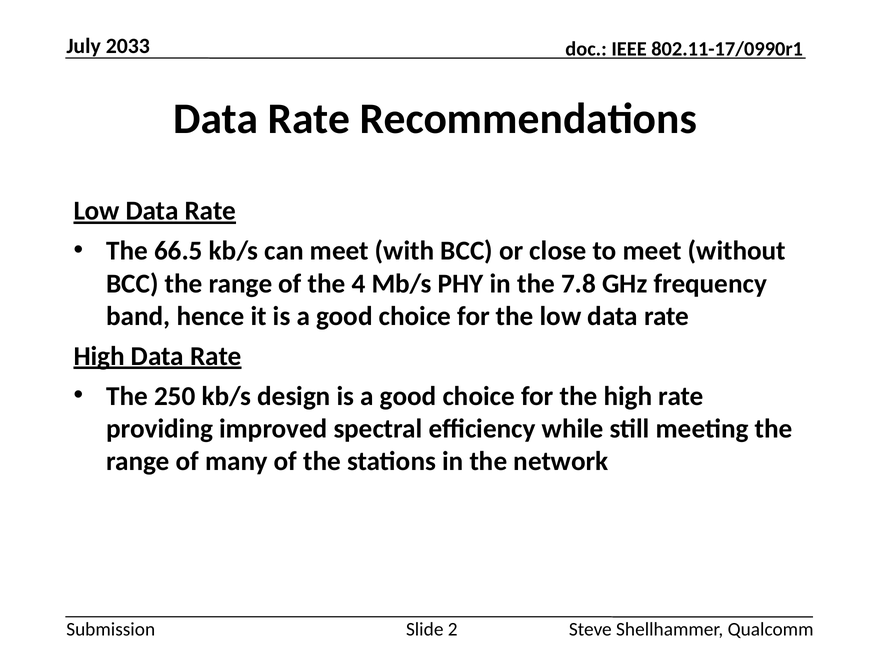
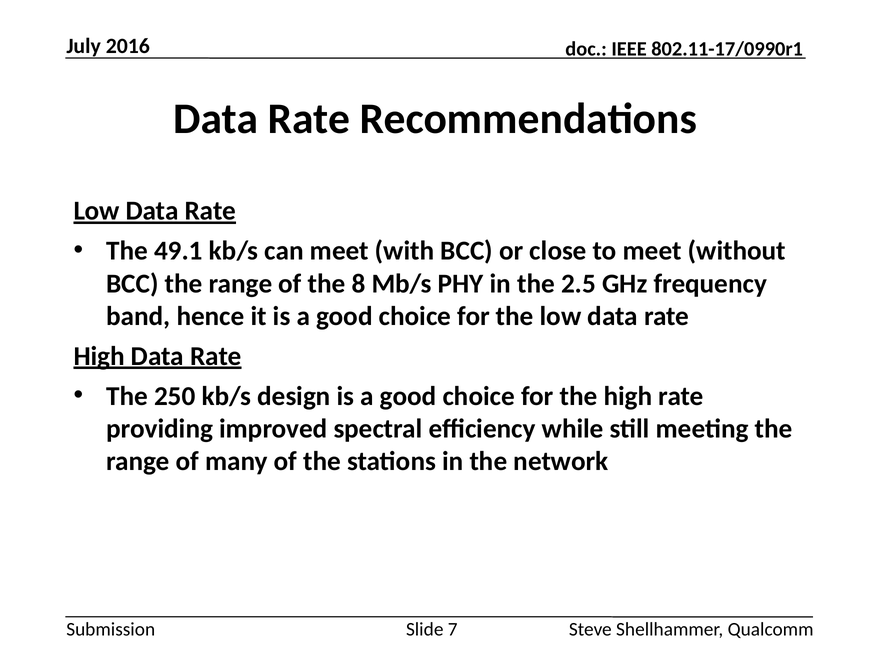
2033: 2033 -> 2016
66.5: 66.5 -> 49.1
4: 4 -> 8
7.8: 7.8 -> 2.5
2: 2 -> 7
